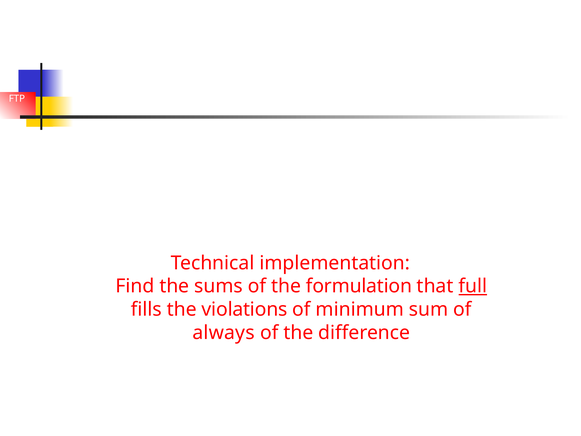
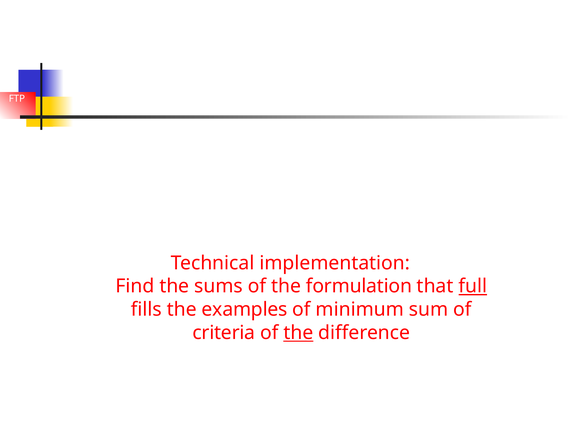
violations: violations -> examples
always: always -> criteria
the at (298, 333) underline: none -> present
